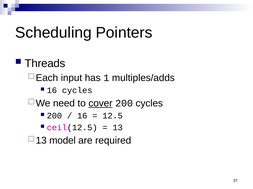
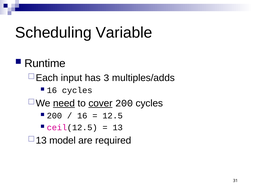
Pointers: Pointers -> Variable
Threads: Threads -> Runtime
1: 1 -> 3
need underline: none -> present
